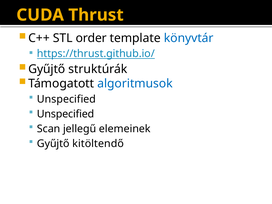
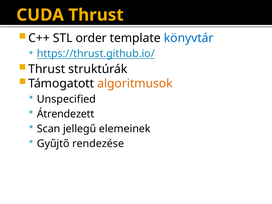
Gyűjtő at (47, 69): Gyűjtő -> Thrust
algoritmusok colour: blue -> orange
Unspecified at (66, 114): Unspecified -> Átrendezett
kitöltendő: kitöltendő -> rendezése
